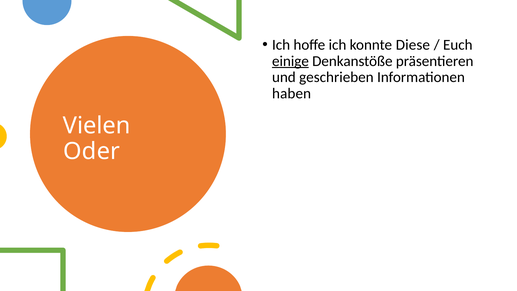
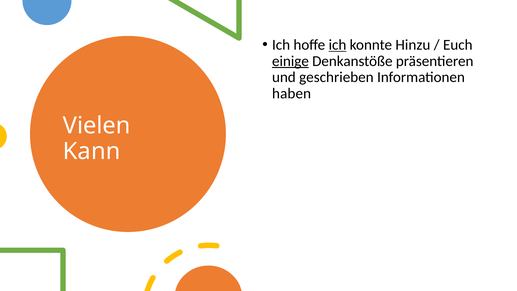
ich at (337, 45) underline: none -> present
Diese: Diese -> Hinzu
Oder: Oder -> Kann
